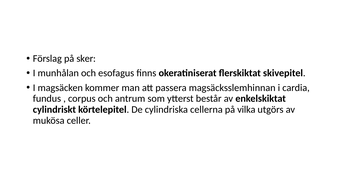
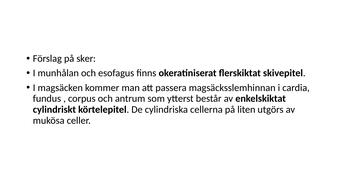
vilka: vilka -> liten
